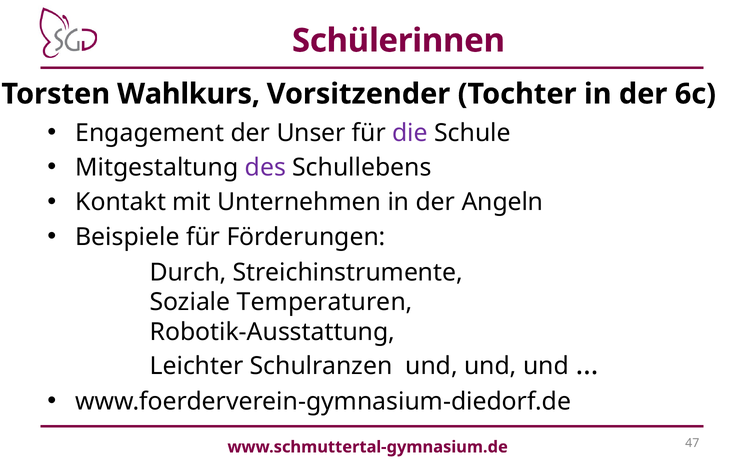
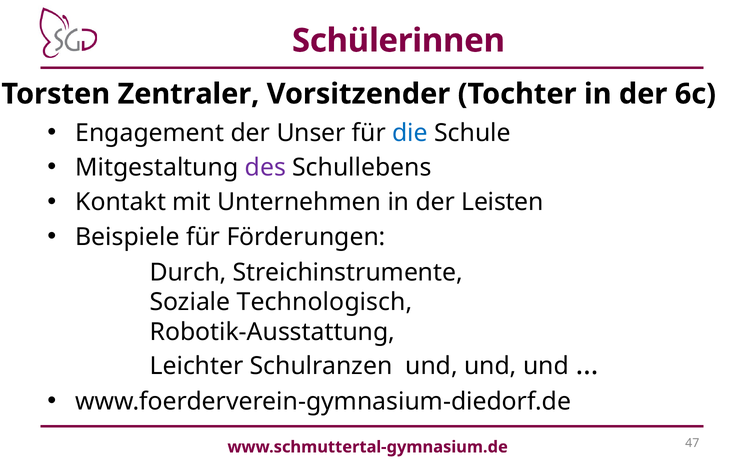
Wahlkurs: Wahlkurs -> Zentraler
die colour: purple -> blue
Angeln: Angeln -> Leisten
Temperaturen: Temperaturen -> Technologisch
